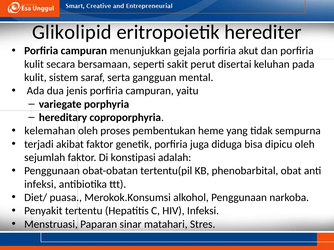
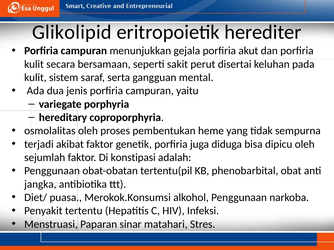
kelemahan: kelemahan -> osmolalitas
infeksi at (40, 184): infeksi -> jangka
